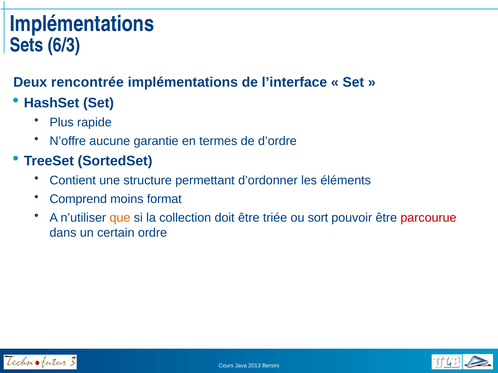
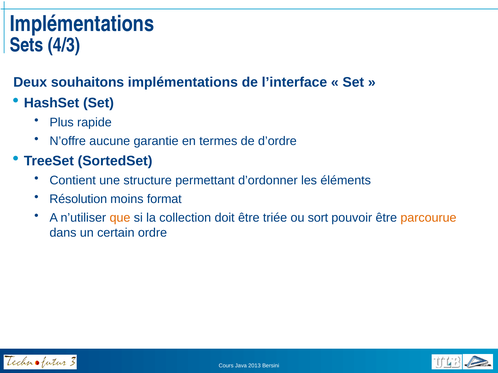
6/3: 6/3 -> 4/3
rencontrée: rencontrée -> souhaitons
Comprend: Comprend -> Résolution
parcourue colour: red -> orange
